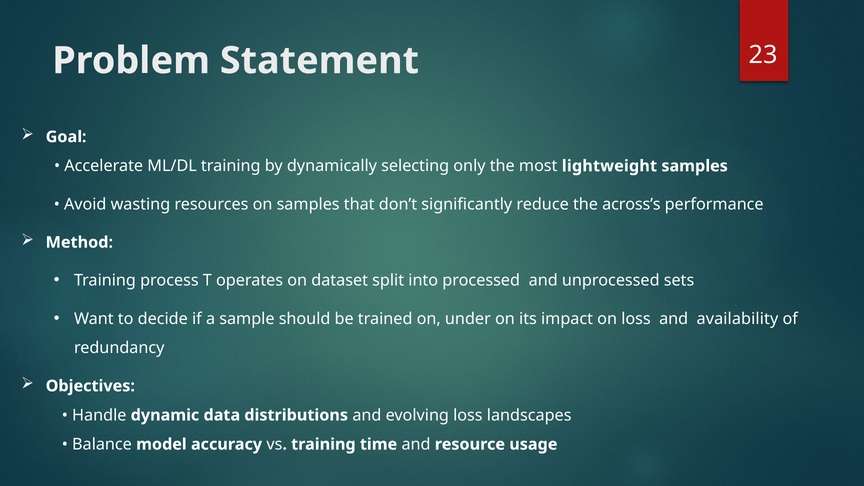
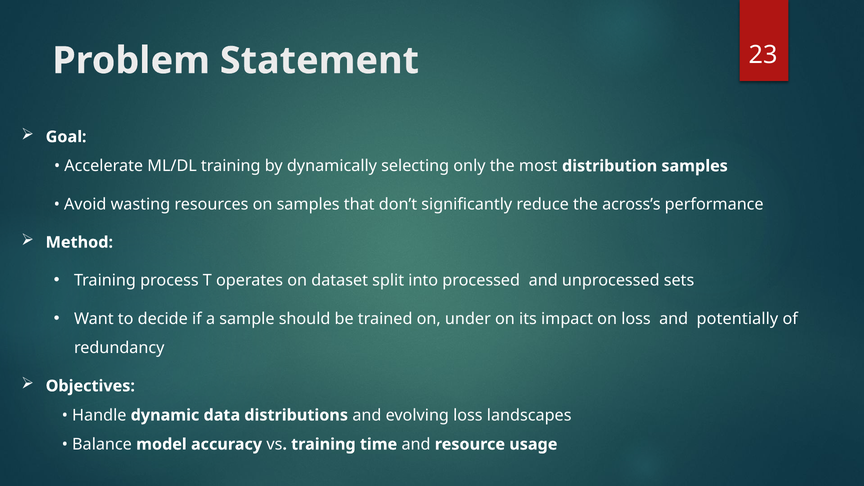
lightweight: lightweight -> distribution
availability: availability -> potentially
